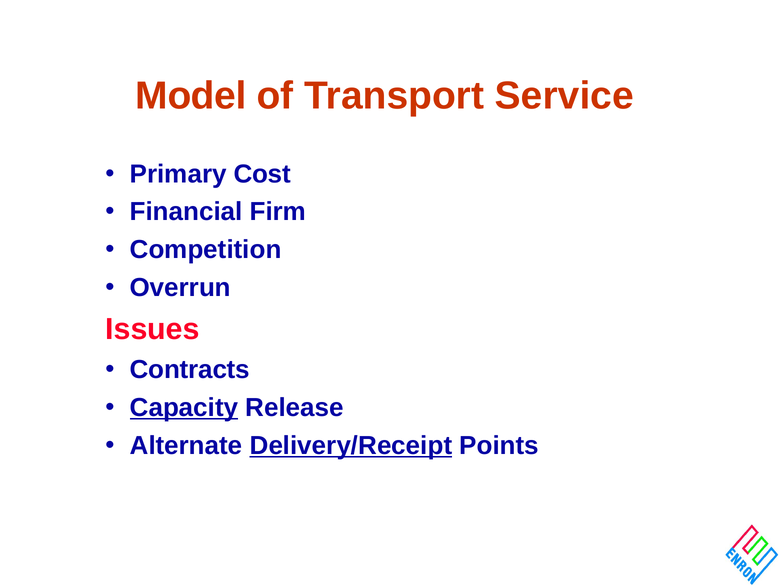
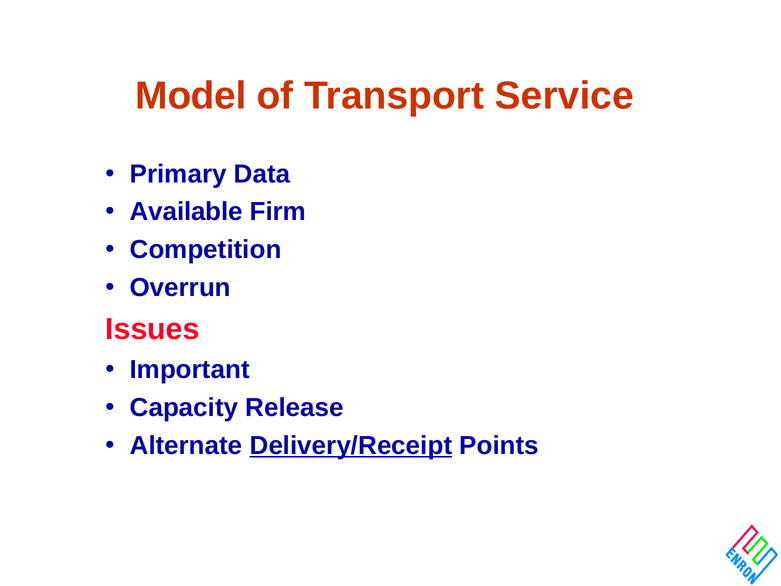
Cost: Cost -> Data
Financial: Financial -> Available
Contracts: Contracts -> Important
Capacity underline: present -> none
